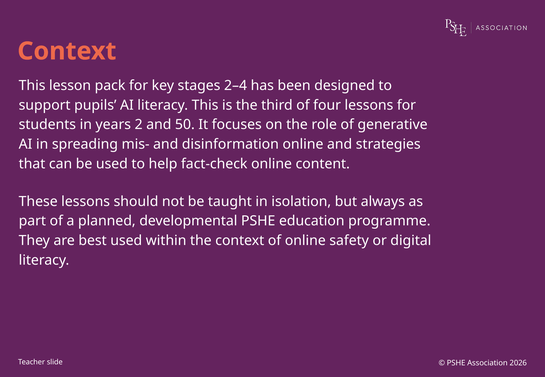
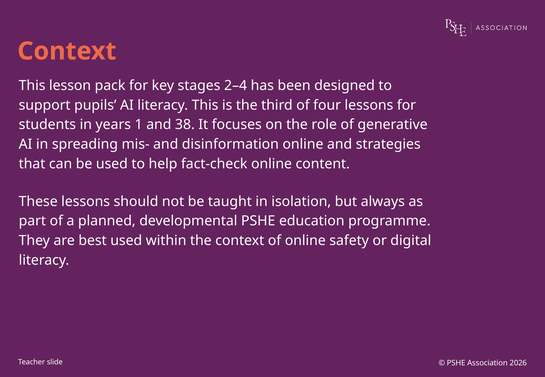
2: 2 -> 1
50: 50 -> 38
